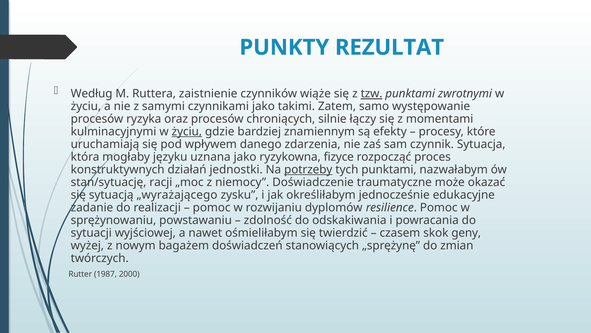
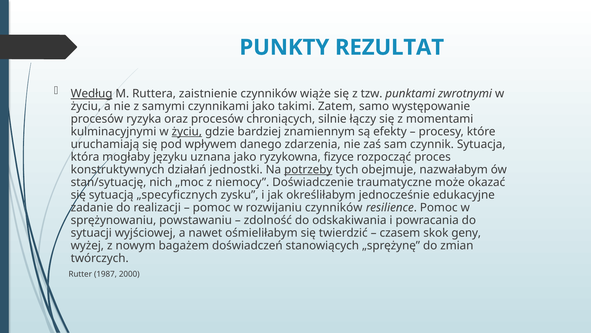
Według underline: none -> present
tzw underline: present -> none
tych punktami: punktami -> obejmuje
racji: racji -> nich
„wyrażającego: „wyrażającego -> „specyficznych
rozwijaniu dyplomów: dyplomów -> czynników
